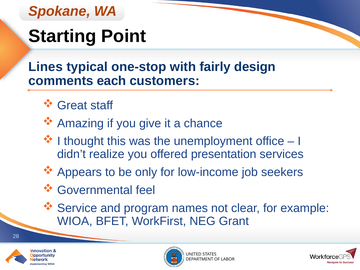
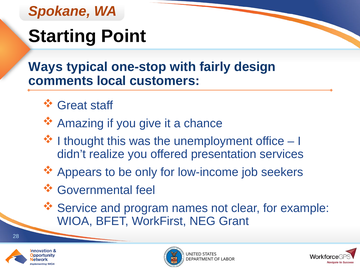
Lines: Lines -> Ways
each: each -> local
